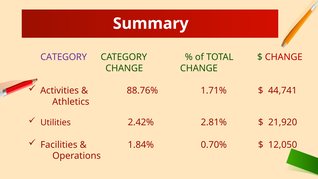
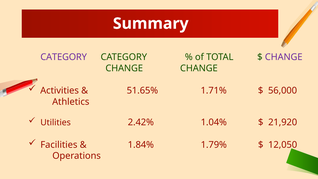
CHANGE at (284, 57) colour: red -> purple
88.76%: 88.76% -> 51.65%
44,741: 44,741 -> 56,000
2.81%: 2.81% -> 1.04%
0.70%: 0.70% -> 1.79%
